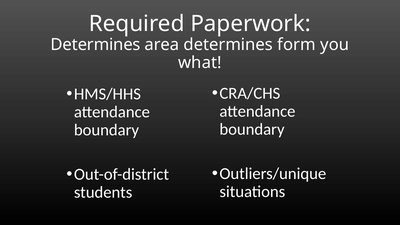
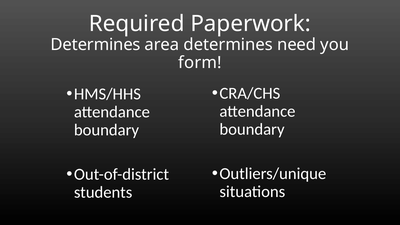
form: form -> need
what: what -> form
